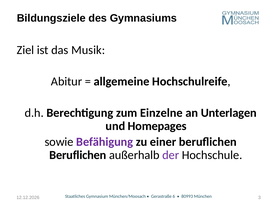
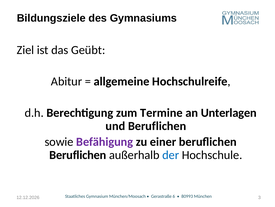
Musik: Musik -> Geübt
Einzelne: Einzelne -> Termine
und Homepages: Homepages -> Beruflichen
der colour: purple -> blue
